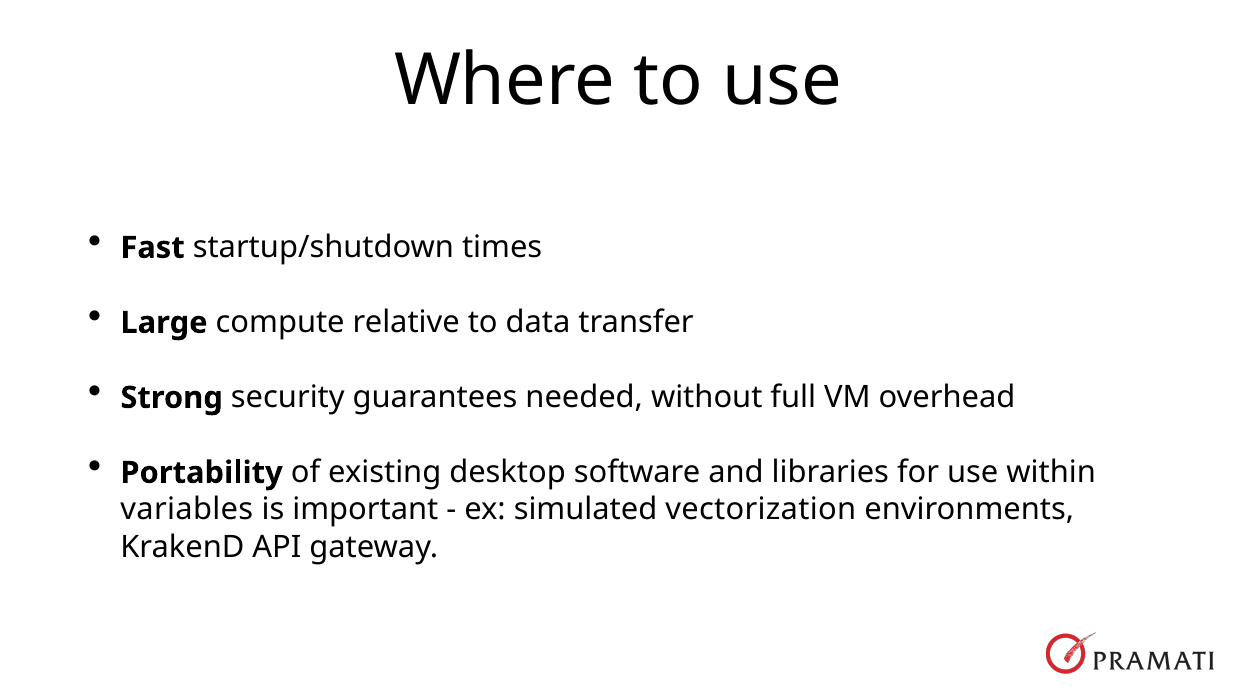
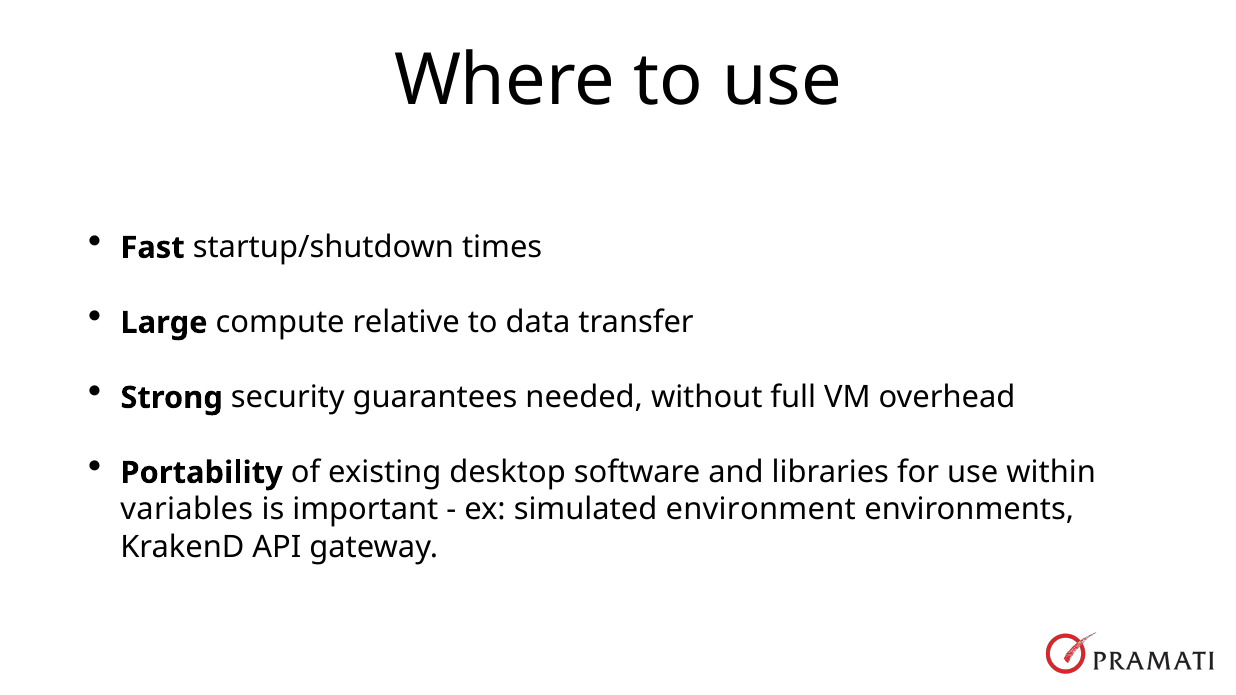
vectorization: vectorization -> environment
